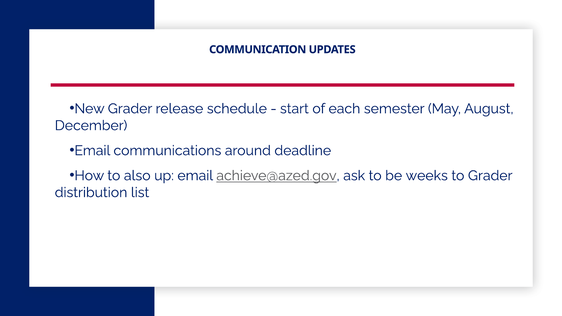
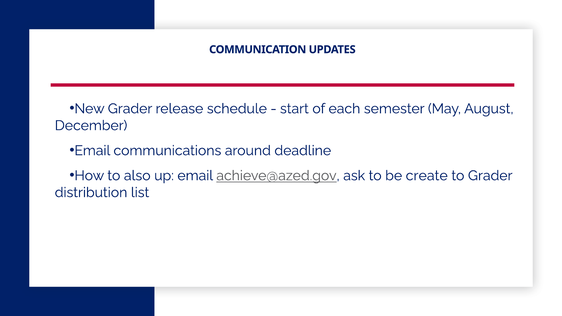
weeks: weeks -> create
